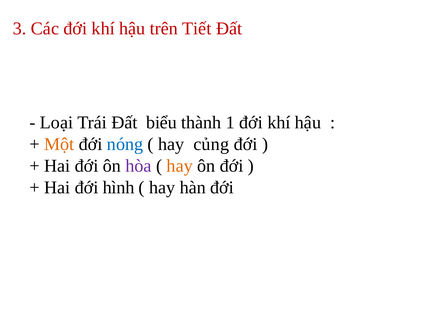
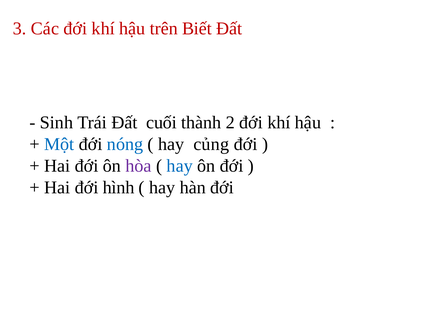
Tiết: Tiết -> Biết
Loại: Loại -> Sinh
biểu: biểu -> cuối
1: 1 -> 2
Một colour: orange -> blue
hay at (180, 166) colour: orange -> blue
